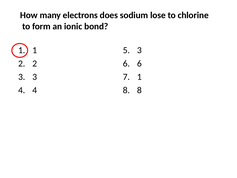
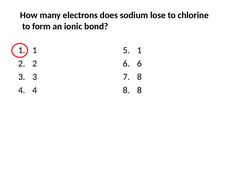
5 3: 3 -> 1
7 1: 1 -> 8
